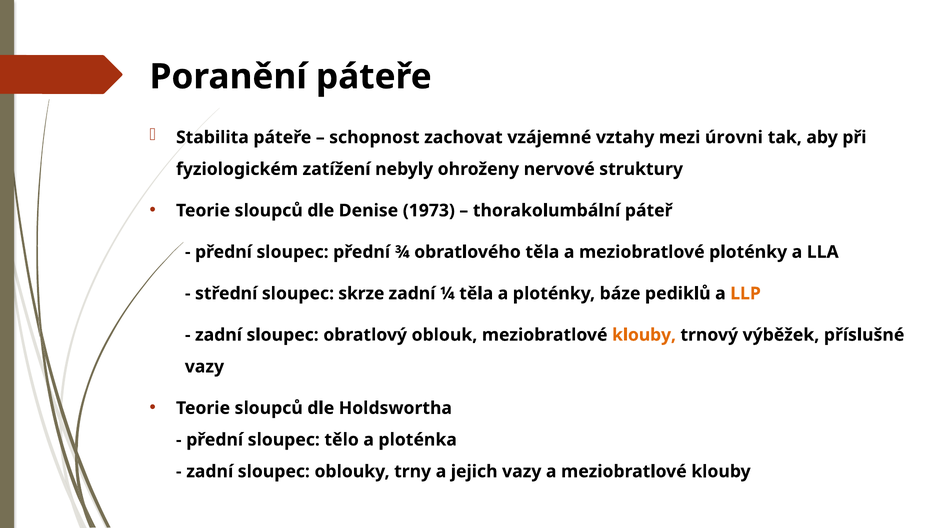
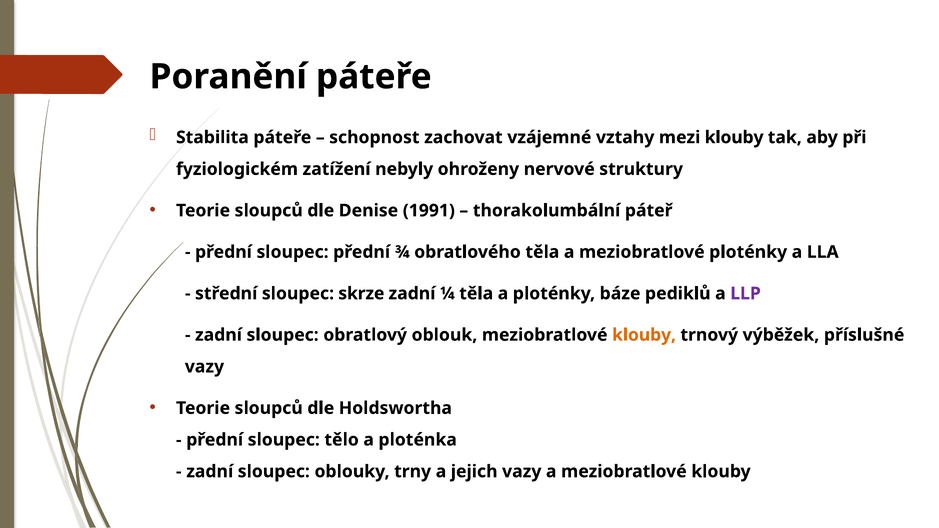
mezi úrovni: úrovni -> klouby
1973: 1973 -> 1991
LLP colour: orange -> purple
